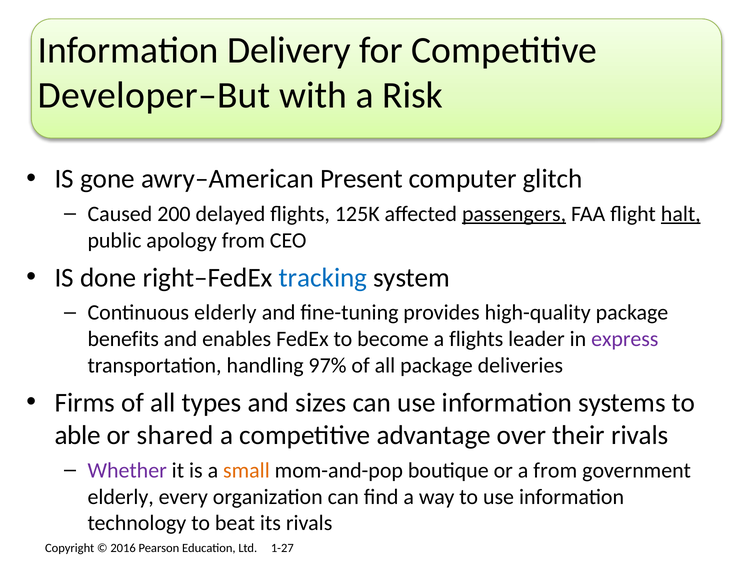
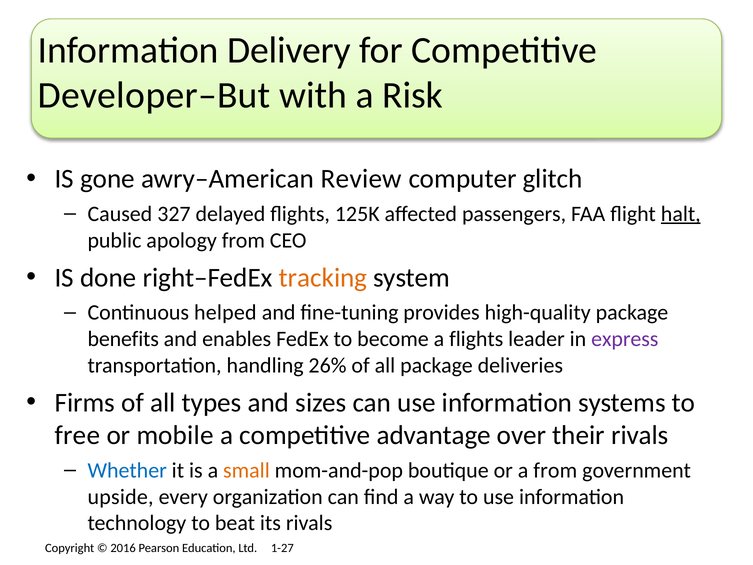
Present: Present -> Review
200: 200 -> 327
passengers underline: present -> none
tracking colour: blue -> orange
Continuous elderly: elderly -> helped
97%: 97% -> 26%
able: able -> free
shared: shared -> mobile
Whether colour: purple -> blue
elderly at (121, 497): elderly -> upside
